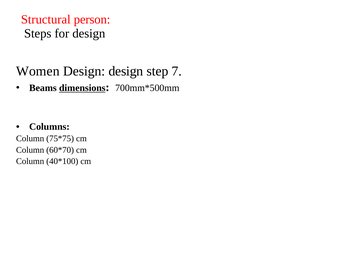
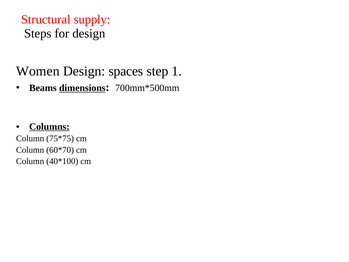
person: person -> supply
Design design: design -> spaces
7: 7 -> 1
Columns underline: none -> present
